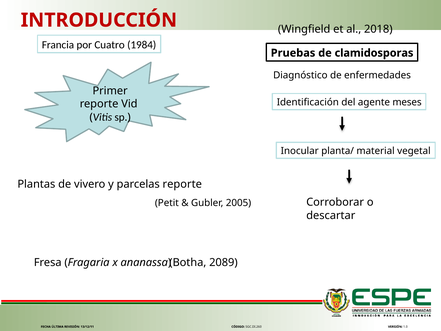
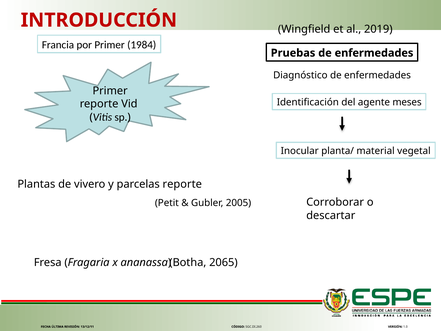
2018: 2018 -> 2019
por Cuatro: Cuatro -> Primer
Pruebas de clamidosporas: clamidosporas -> enfermedades
2089: 2089 -> 2065
